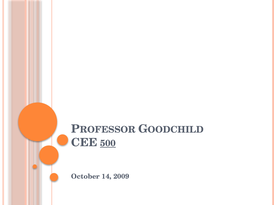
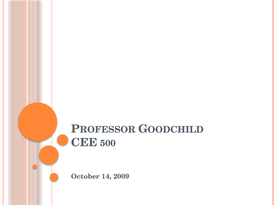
500 underline: present -> none
